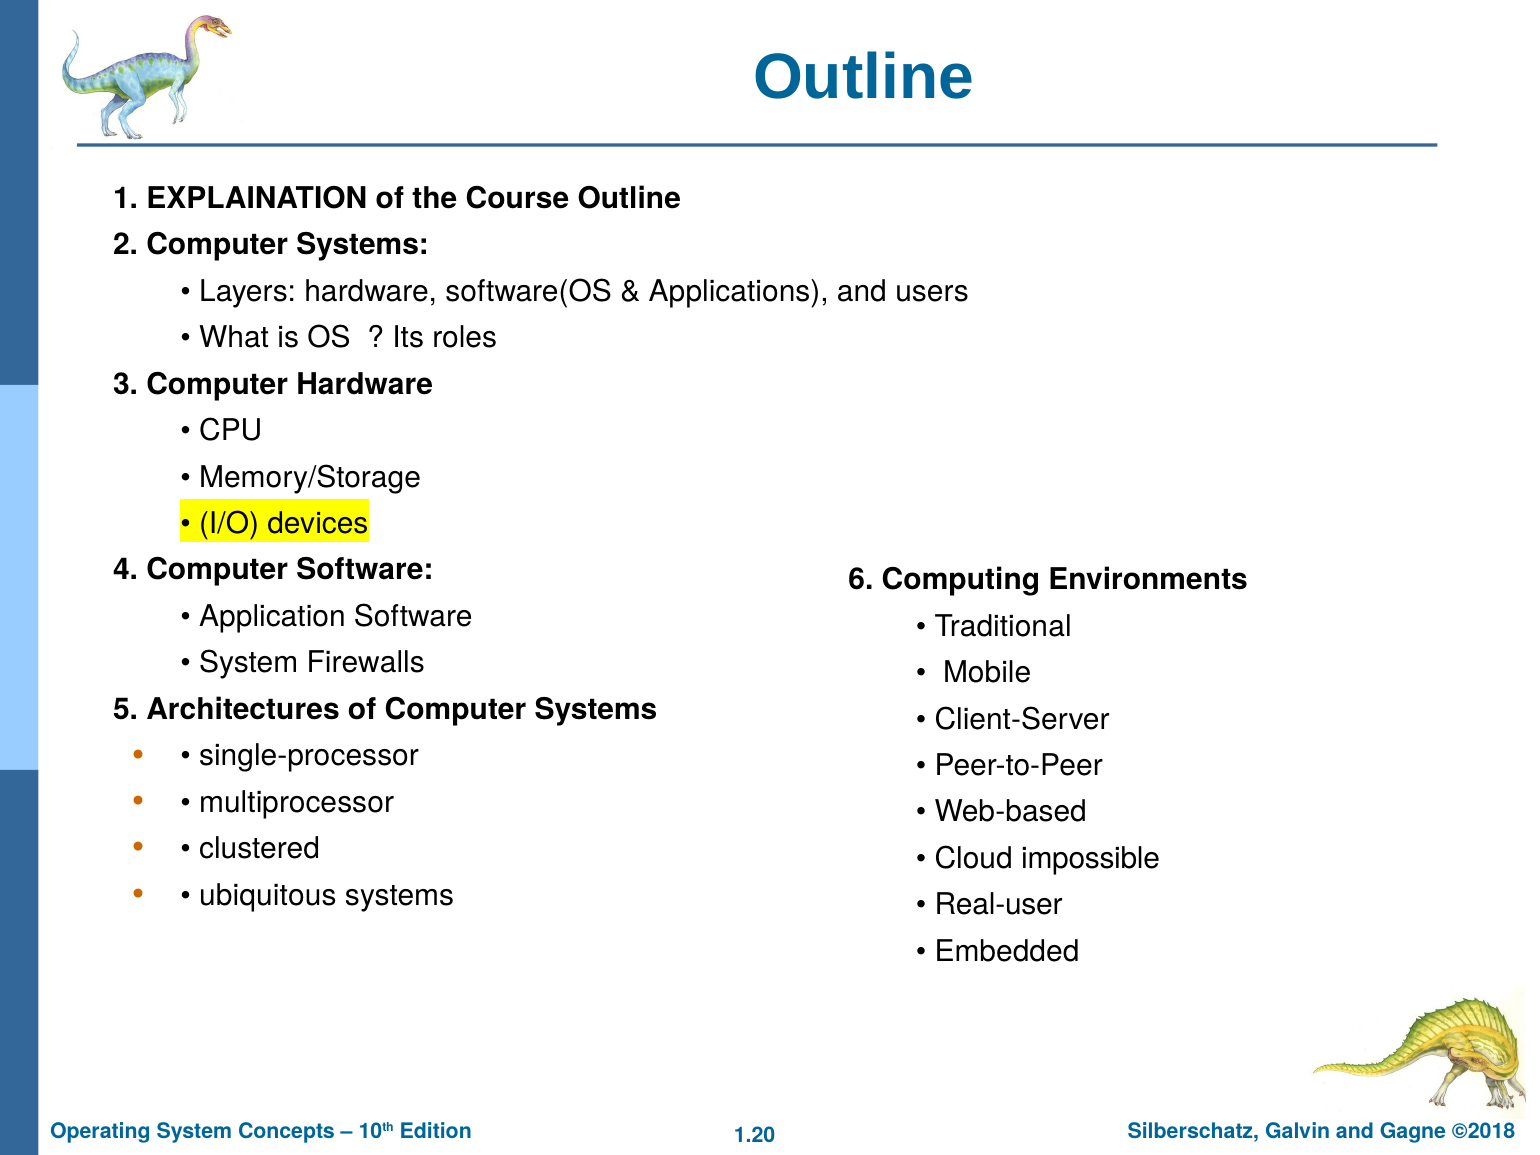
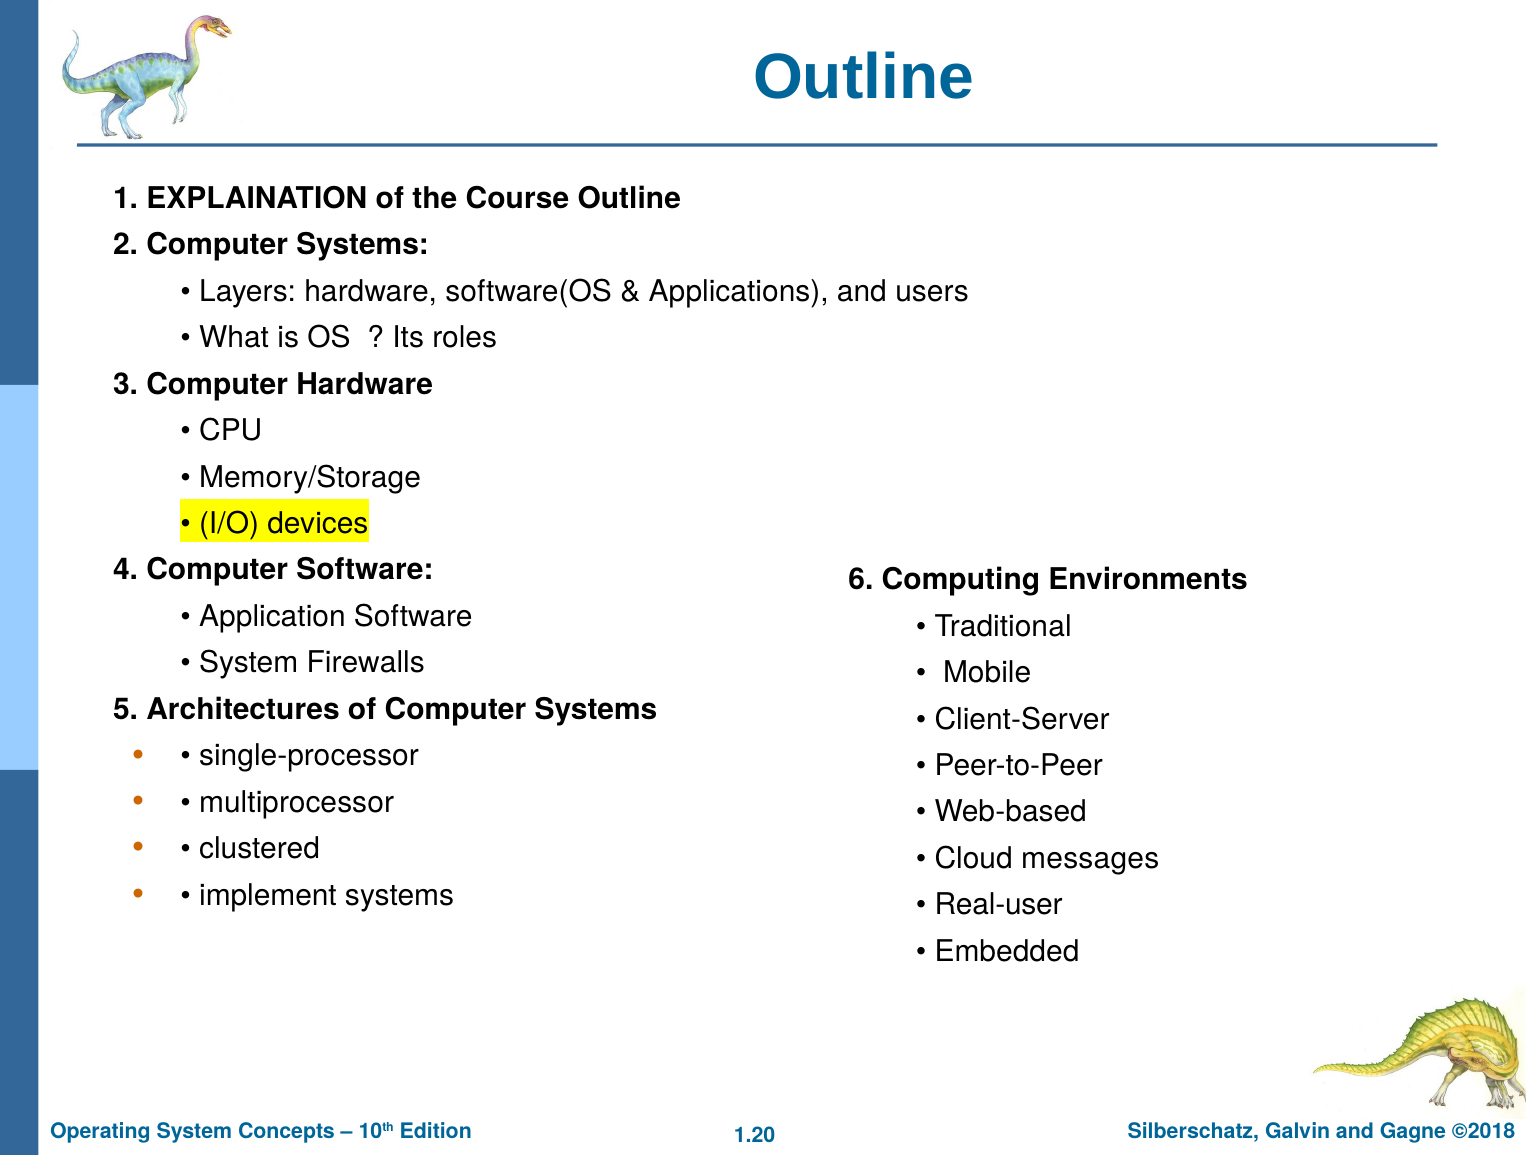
impossible: impossible -> messages
ubiquitous: ubiquitous -> implement
